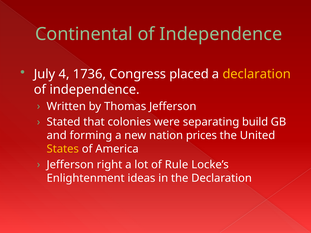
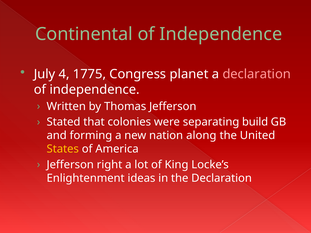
1736: 1736 -> 1775
placed: placed -> planet
declaration at (257, 74) colour: yellow -> pink
prices: prices -> along
Rule: Rule -> King
